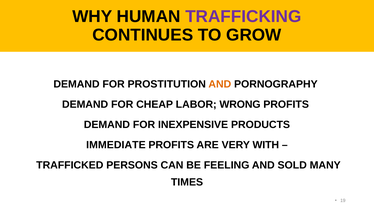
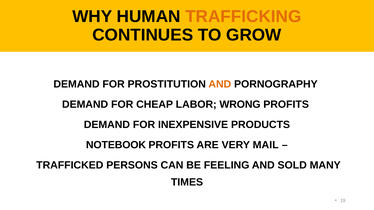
TRAFFICKING colour: purple -> orange
IMMEDIATE: IMMEDIATE -> NOTEBOOK
WITH: WITH -> MAIL
